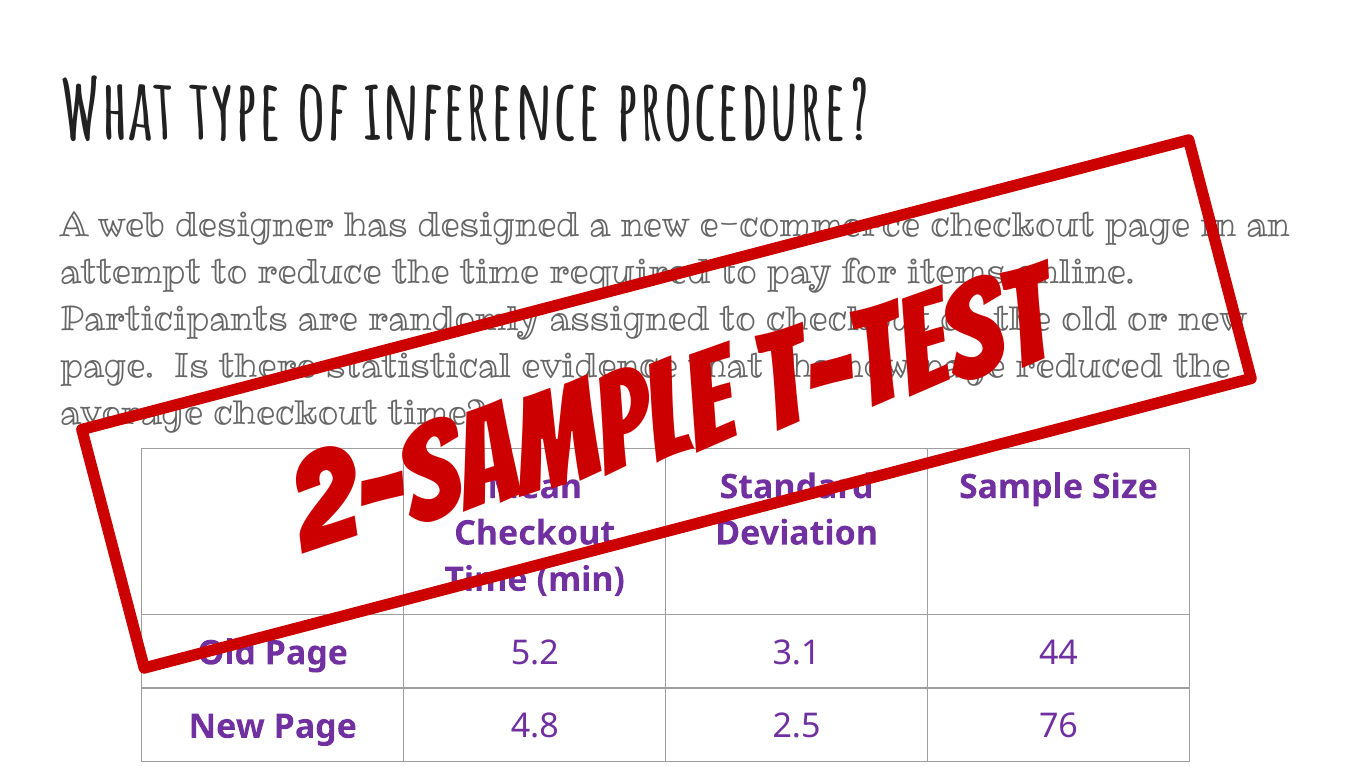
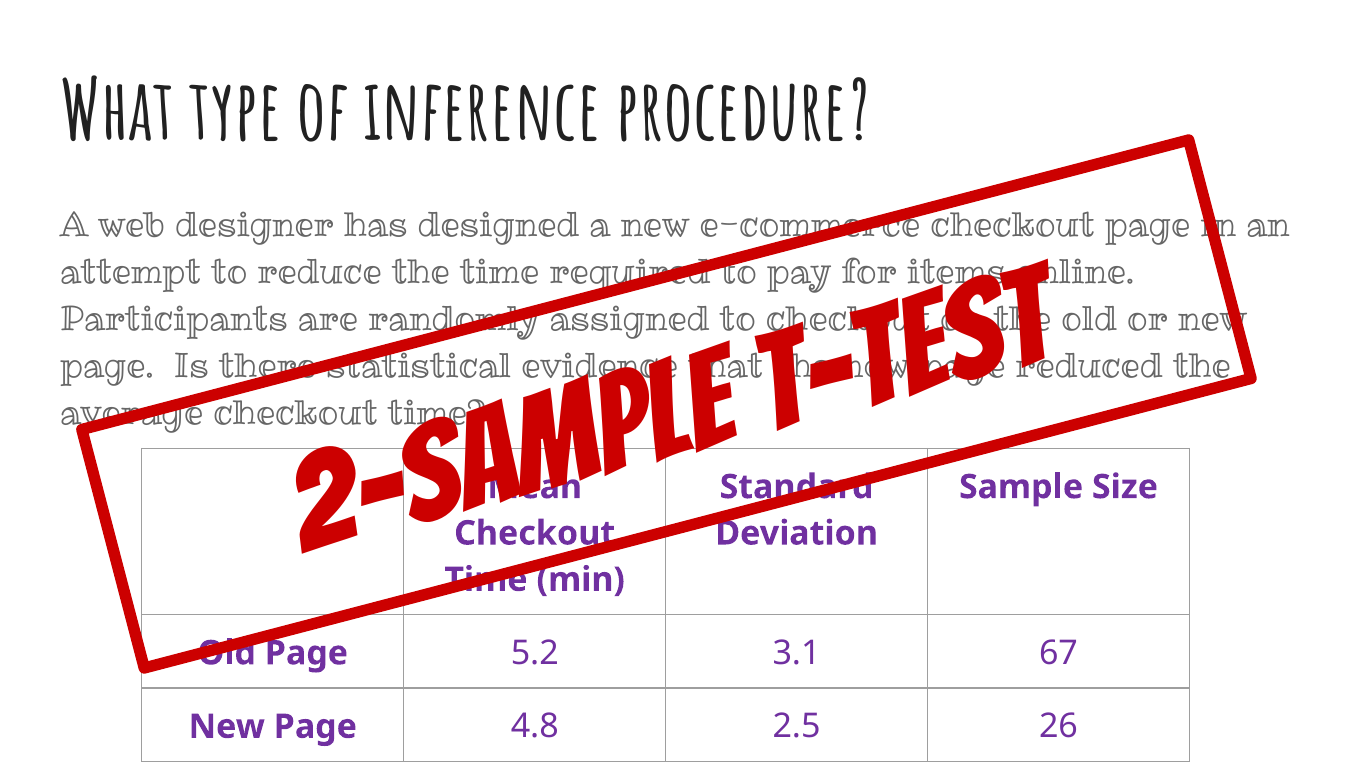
44: 44 -> 67
76: 76 -> 26
